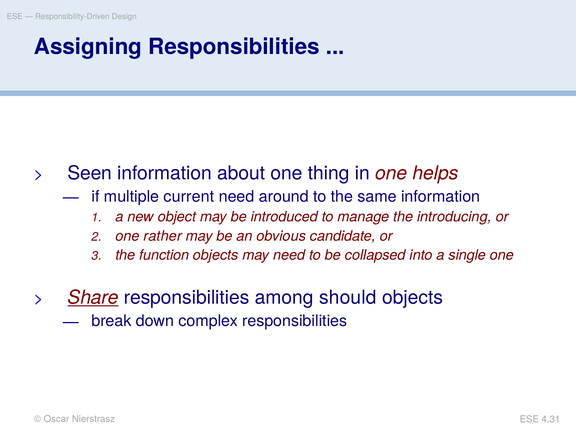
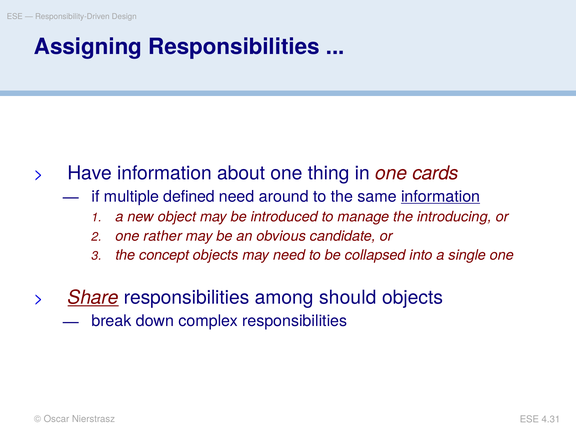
Seen: Seen -> Have
helps: helps -> cards
current: current -> defined
information at (441, 196) underline: none -> present
function: function -> concept
